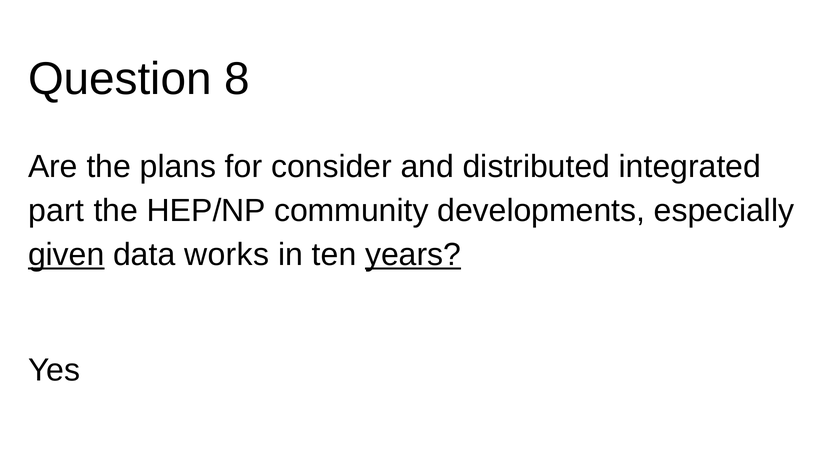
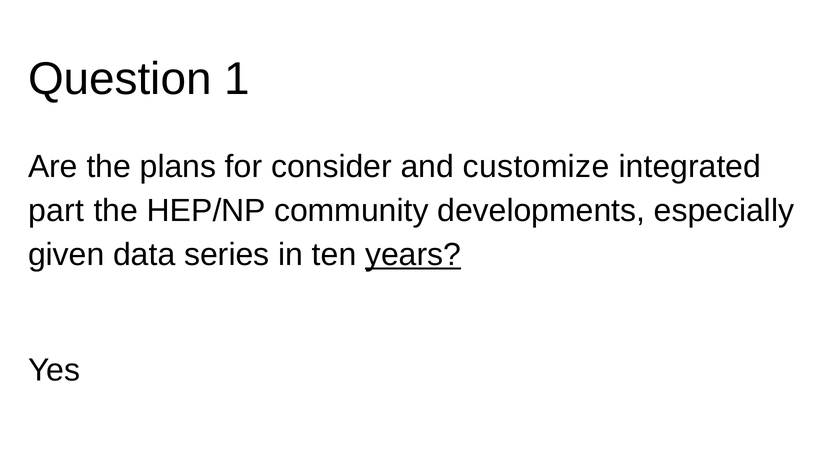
8: 8 -> 1
distributed: distributed -> customize
given underline: present -> none
works: works -> series
